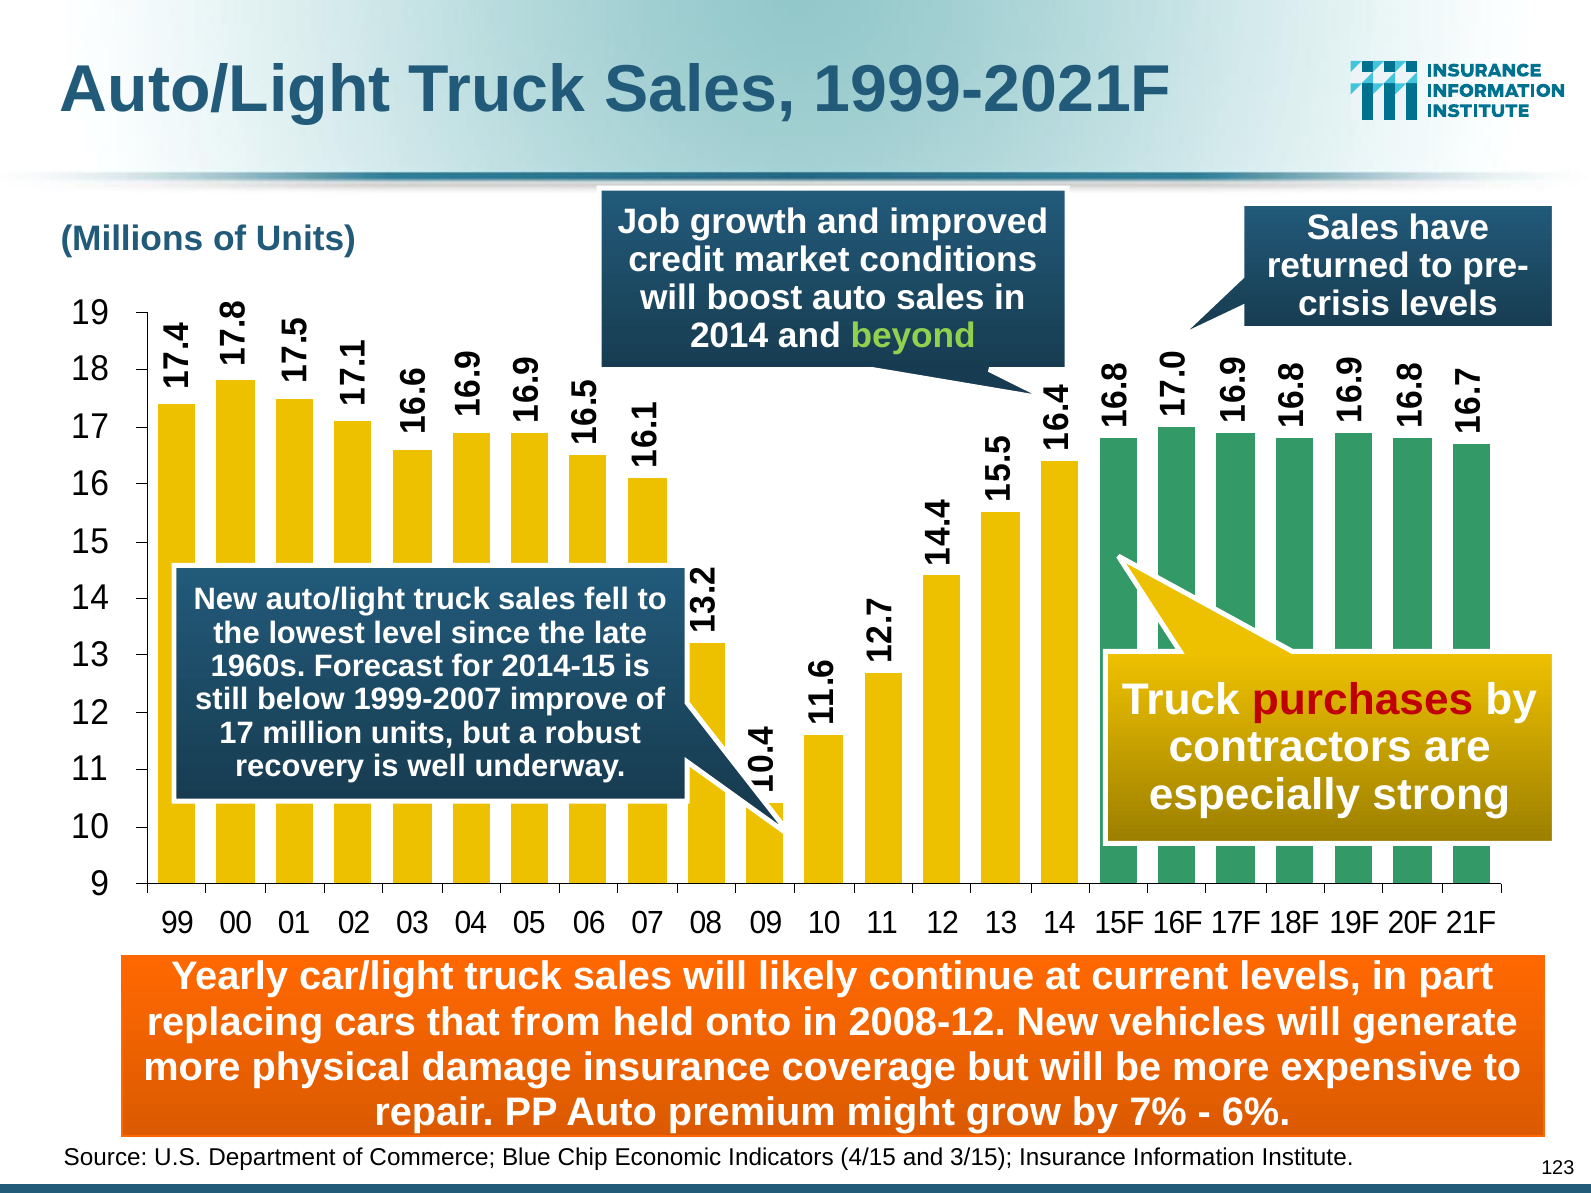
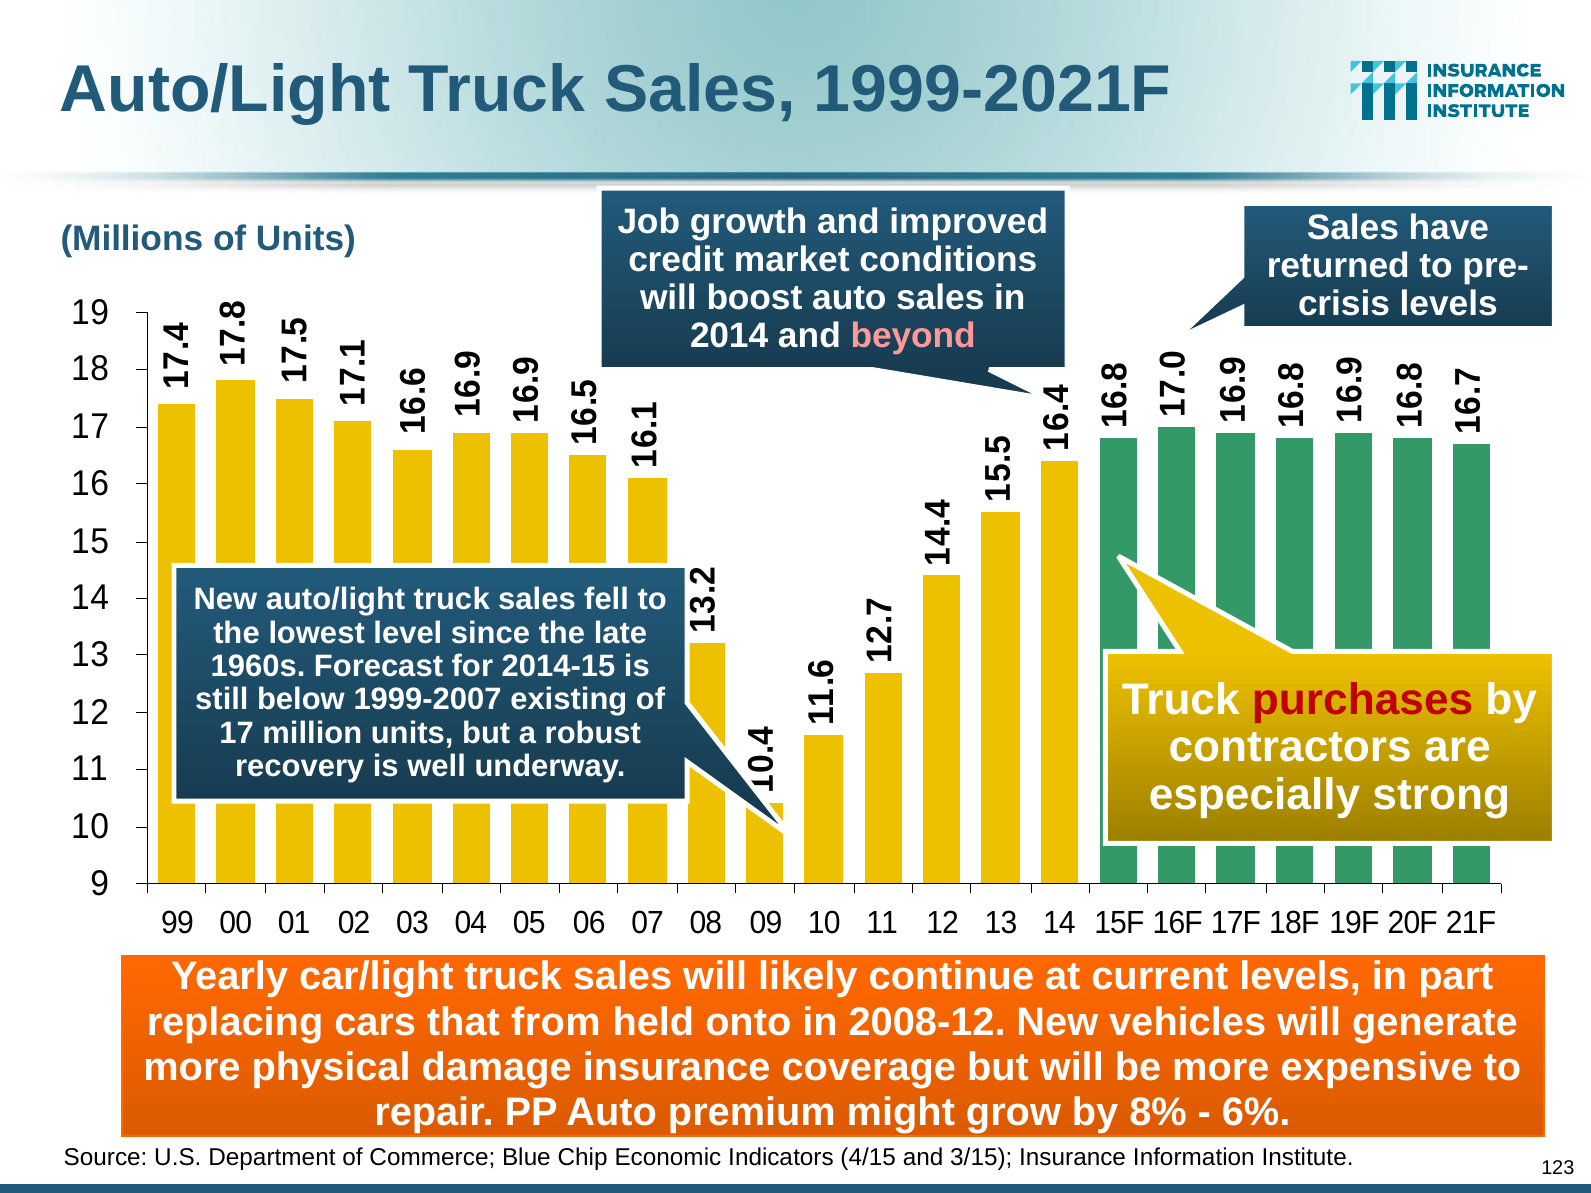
beyond colour: light green -> pink
improve: improve -> existing
7%: 7% -> 8%
